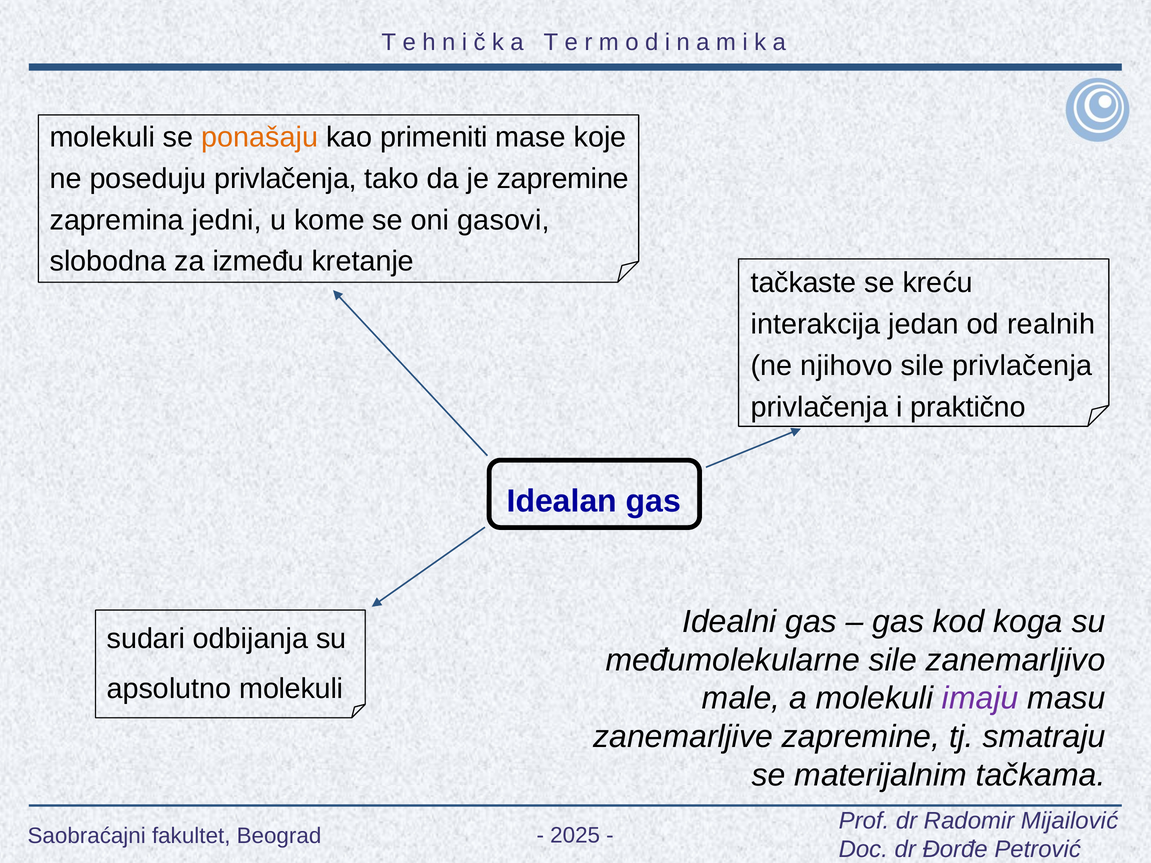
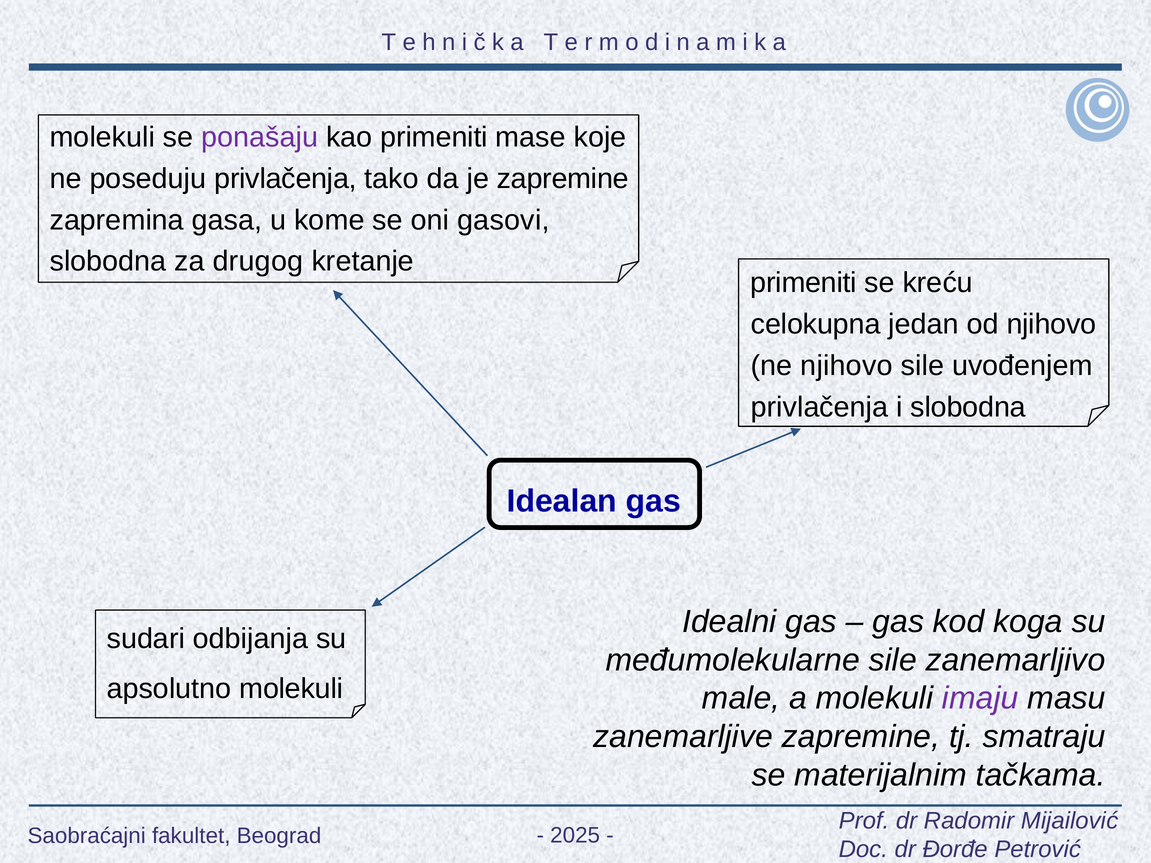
ponašaju colour: orange -> purple
jedni: jedni -> gasa
između: između -> drugog
tačkaste at (804, 283): tačkaste -> primeniti
interakcija: interakcija -> celokupna
od realnih: realnih -> njihovo
sile privlačenja: privlačenja -> uvođenjem
i praktično: praktično -> slobodna
